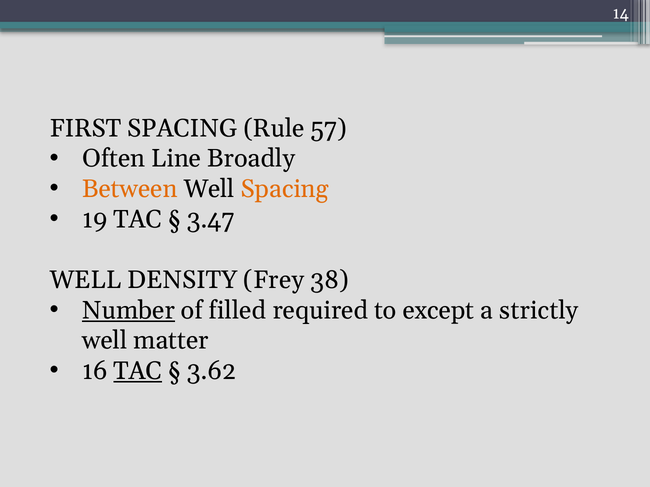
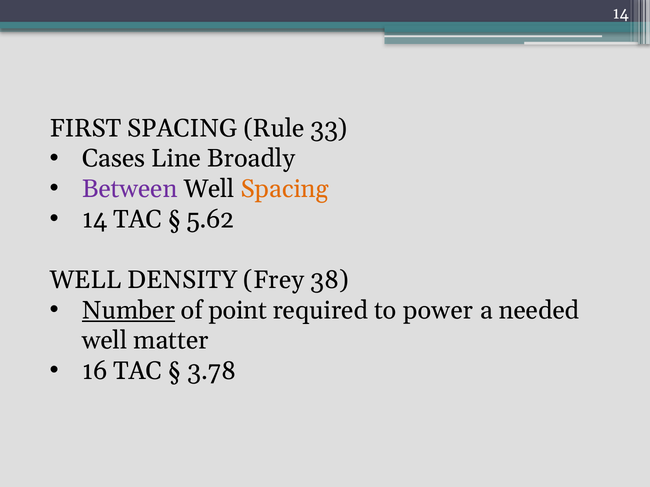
57: 57 -> 33
Often: Often -> Cases
Between colour: orange -> purple
19 at (95, 219): 19 -> 14
3.47: 3.47 -> 5.62
filled: filled -> point
except: except -> power
strictly: strictly -> needed
TAC at (138, 371) underline: present -> none
3.62: 3.62 -> 3.78
